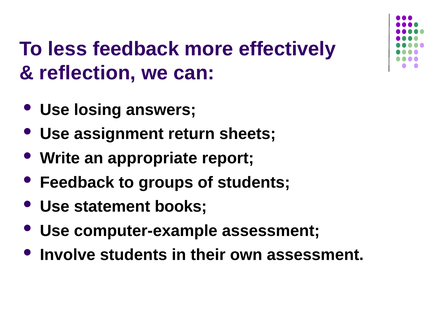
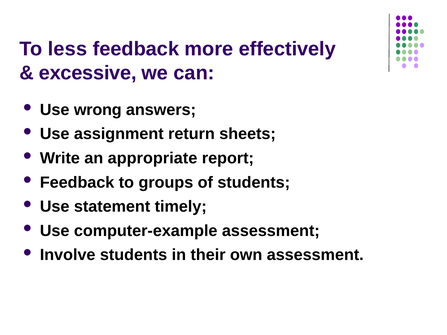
reflection: reflection -> excessive
losing: losing -> wrong
books: books -> timely
